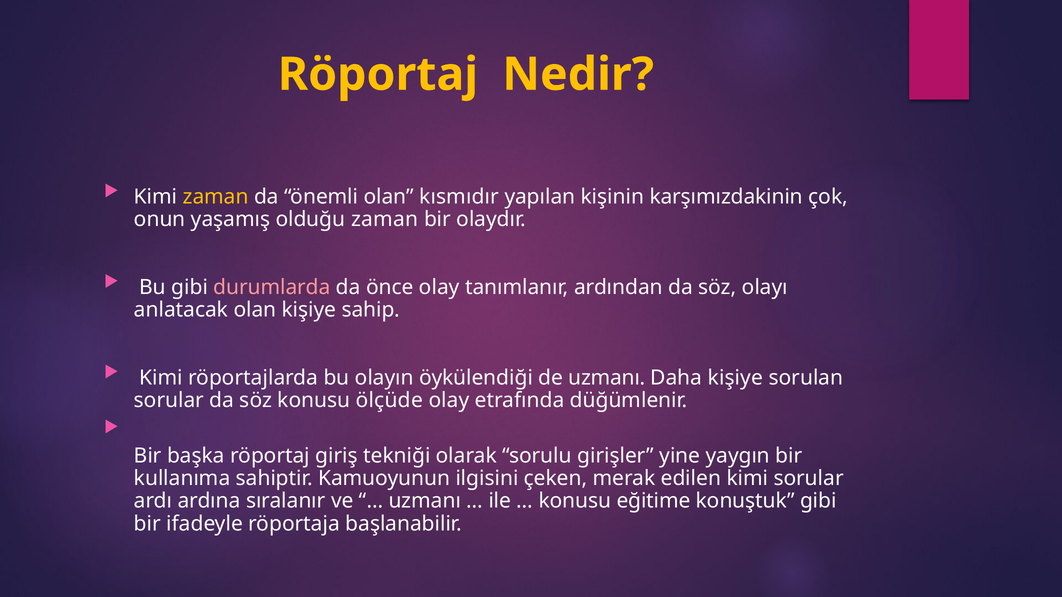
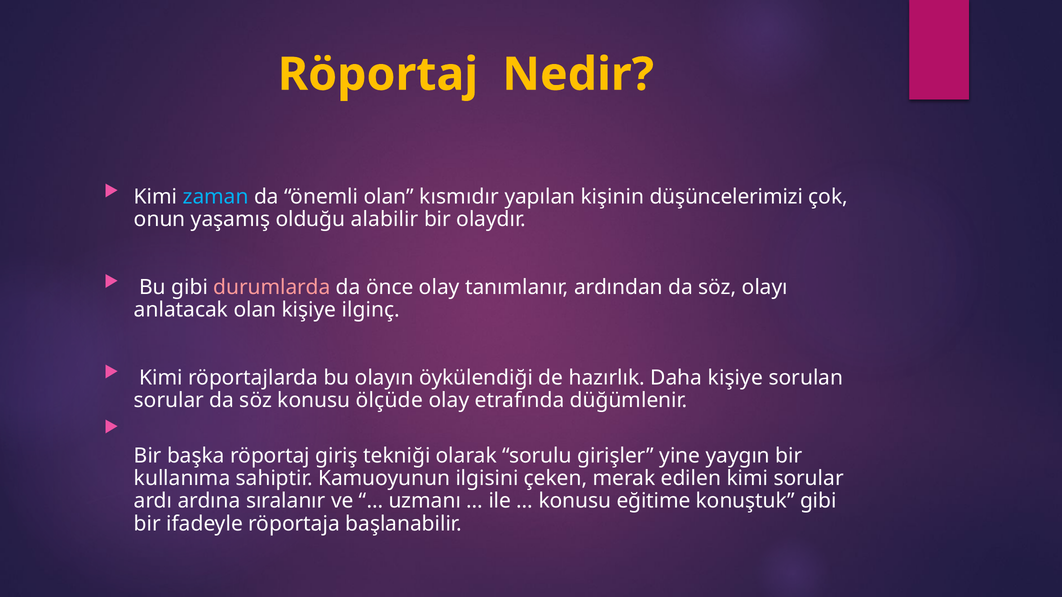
zaman at (216, 197) colour: yellow -> light blue
karşımızdakinin: karşımızdakinin -> düşüncelerimizi
olduğu zaman: zaman -> alabilir
sahip: sahip -> ilginç
de uzmanı: uzmanı -> hazırlık
